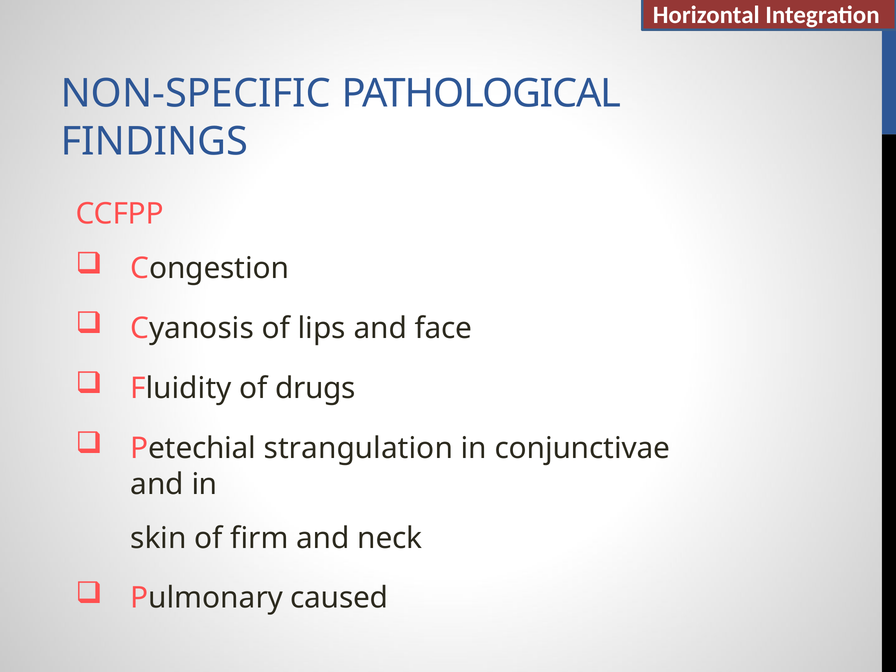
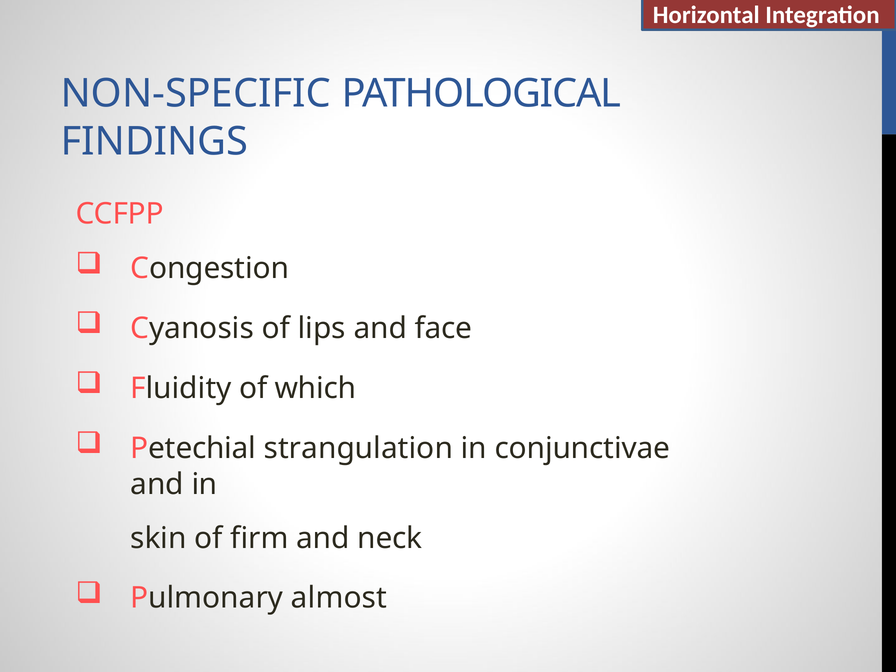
drugs: drugs -> which
caused: caused -> almost
